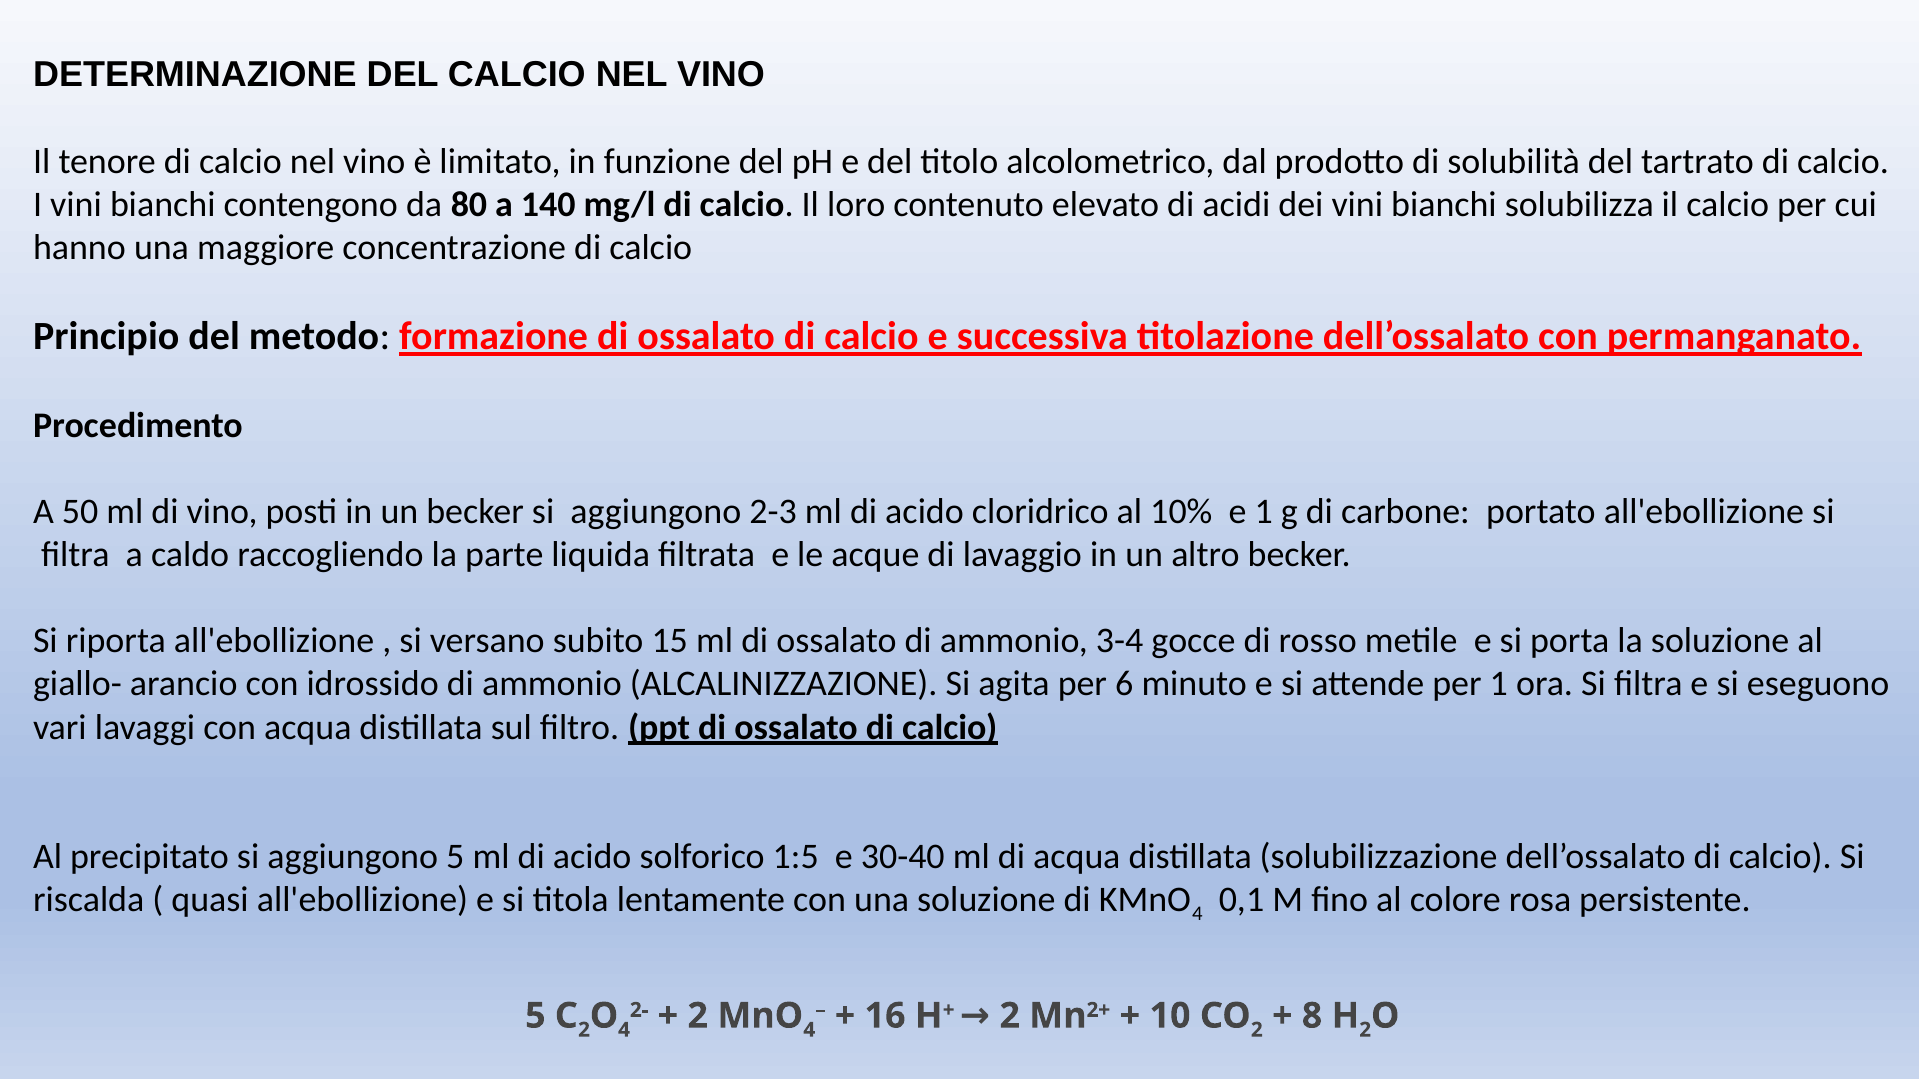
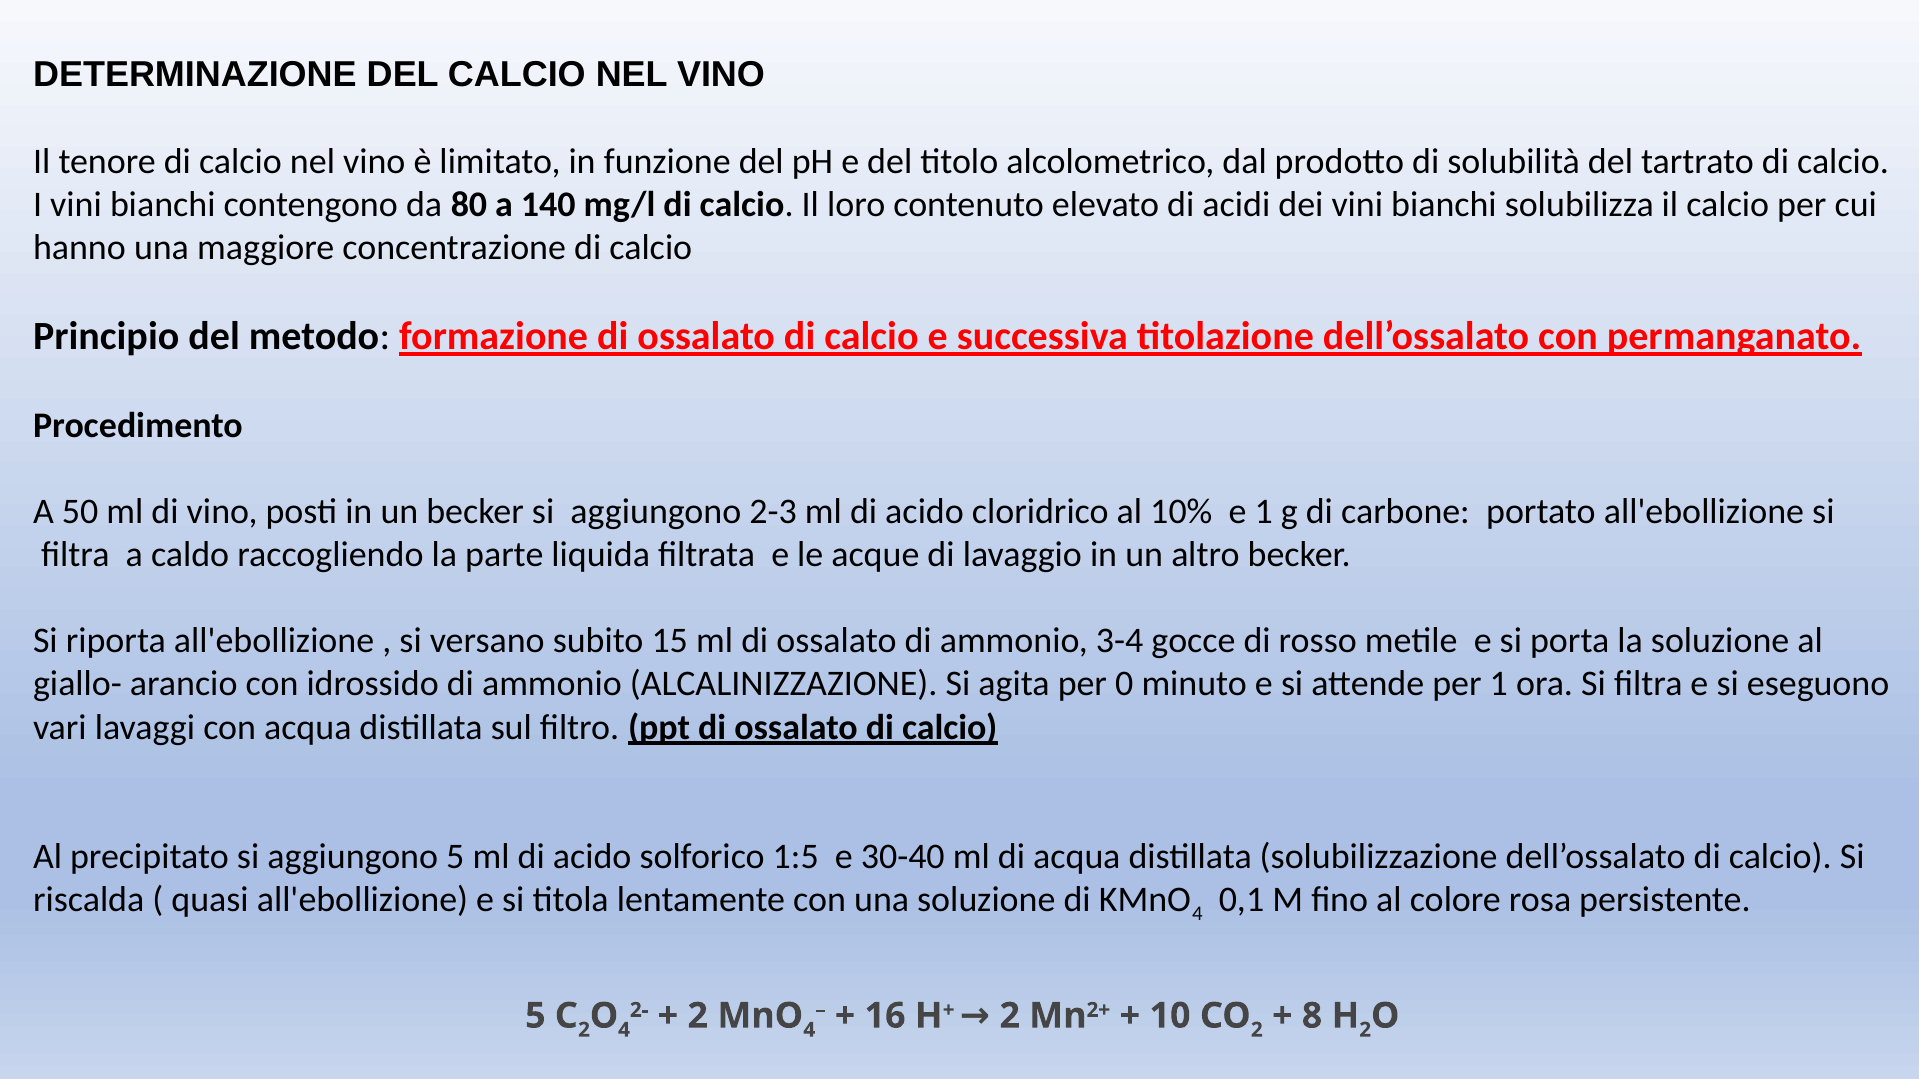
6: 6 -> 0
